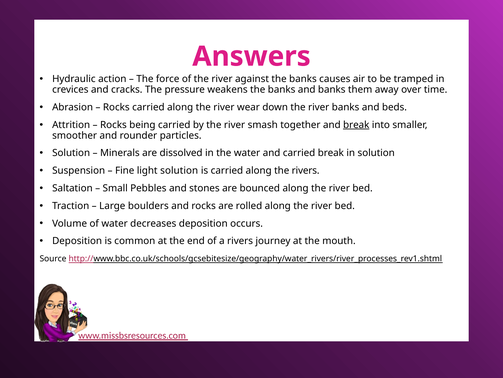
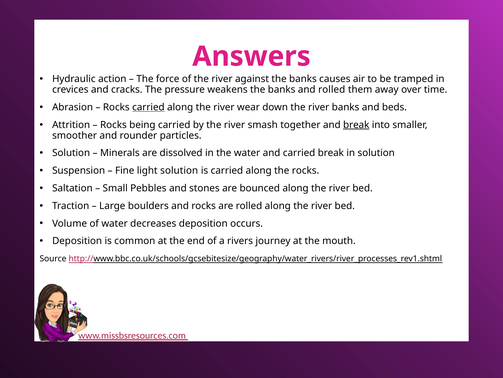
and banks: banks -> rolled
carried at (148, 107) underline: none -> present
the rivers: rivers -> rocks
